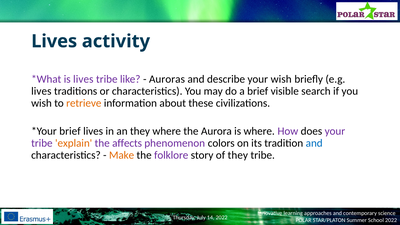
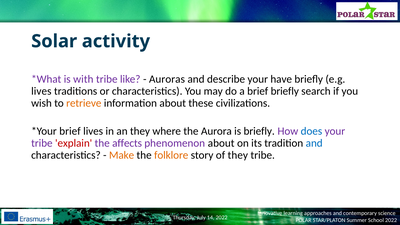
Lives at (54, 41): Lives -> Solar
is lives: lives -> with
your wish: wish -> have
brief visible: visible -> briefly
is where: where -> briefly
does colour: black -> blue
explain colour: orange -> red
phenomenon colors: colors -> about
folklore colour: purple -> orange
